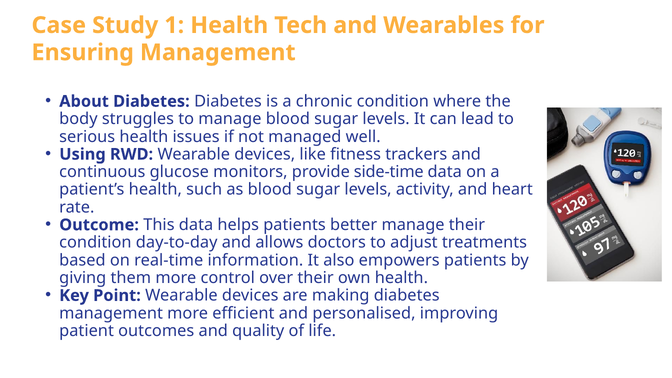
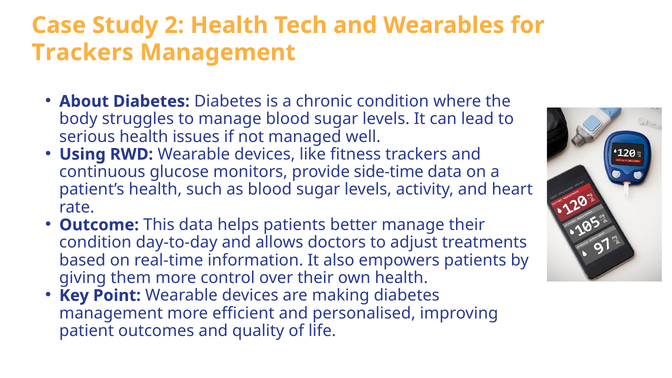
1: 1 -> 2
Ensuring at (83, 53): Ensuring -> Trackers
